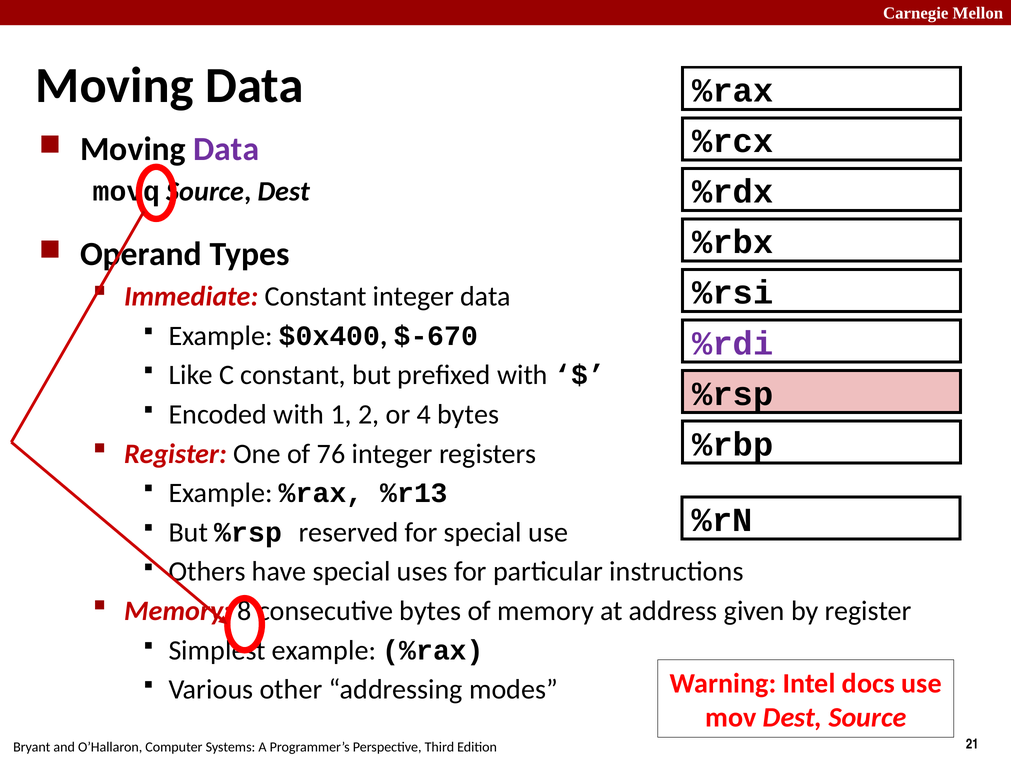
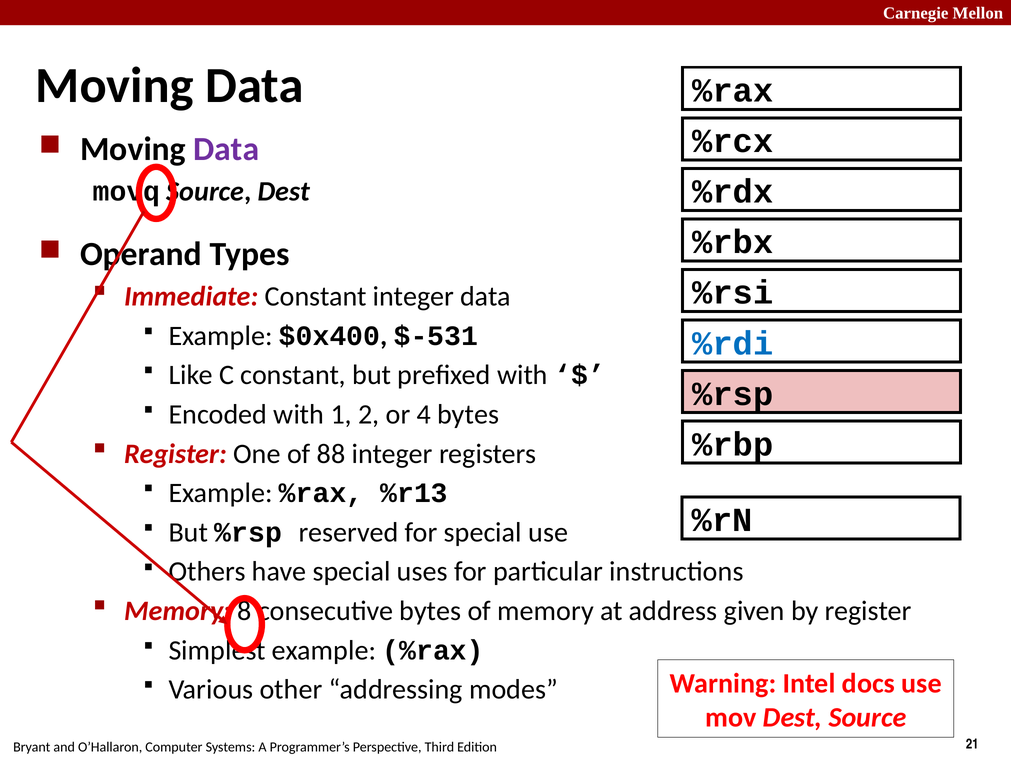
$-670: $-670 -> $-531
%rdi colour: purple -> blue
76: 76 -> 88
